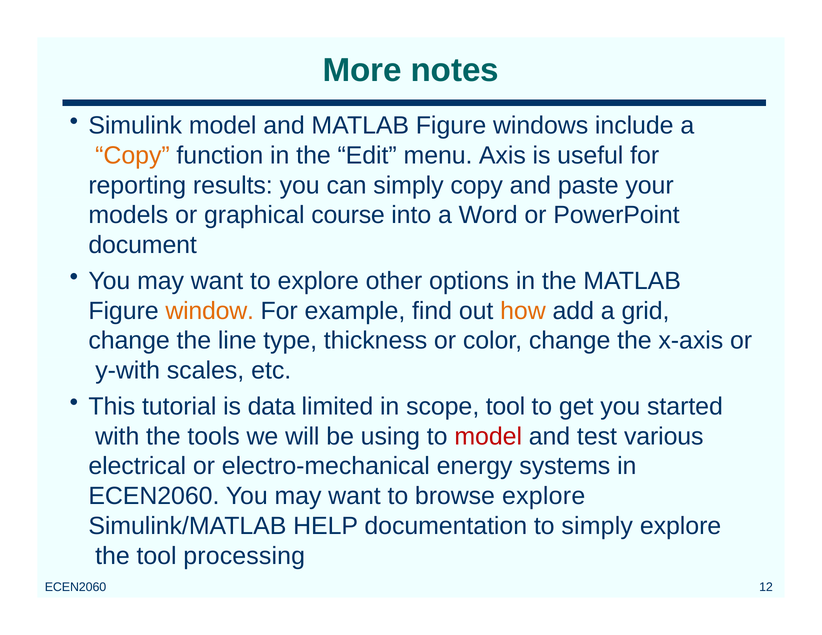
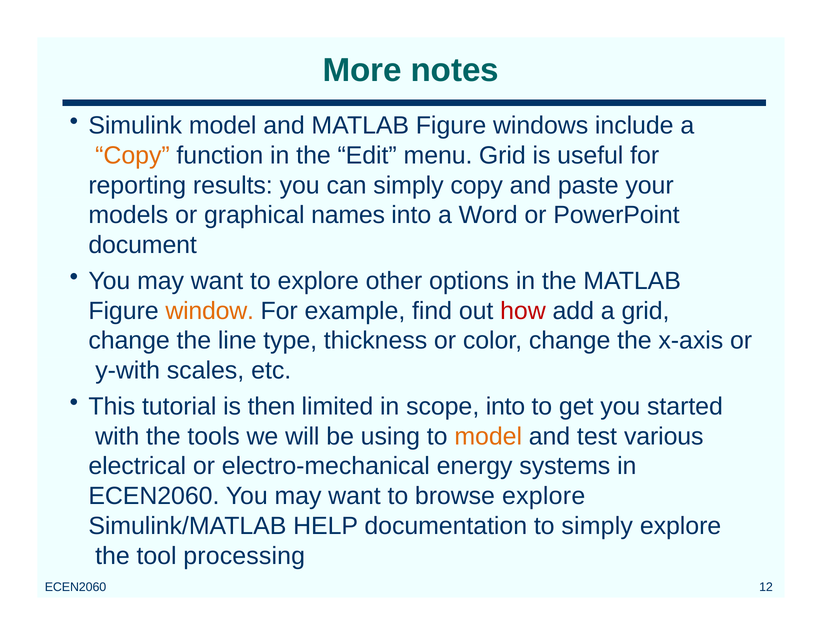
menu Axis: Axis -> Grid
course: course -> names
how colour: orange -> red
data: data -> then
scope tool: tool -> into
model at (488, 436) colour: red -> orange
